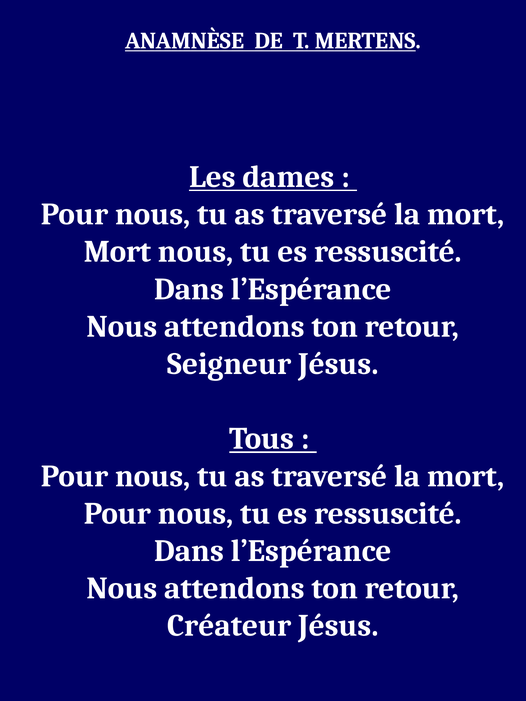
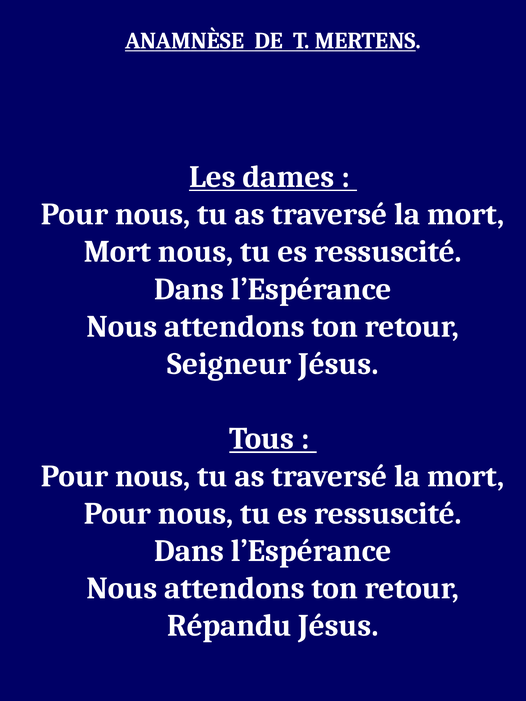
Créateur: Créateur -> Répandu
